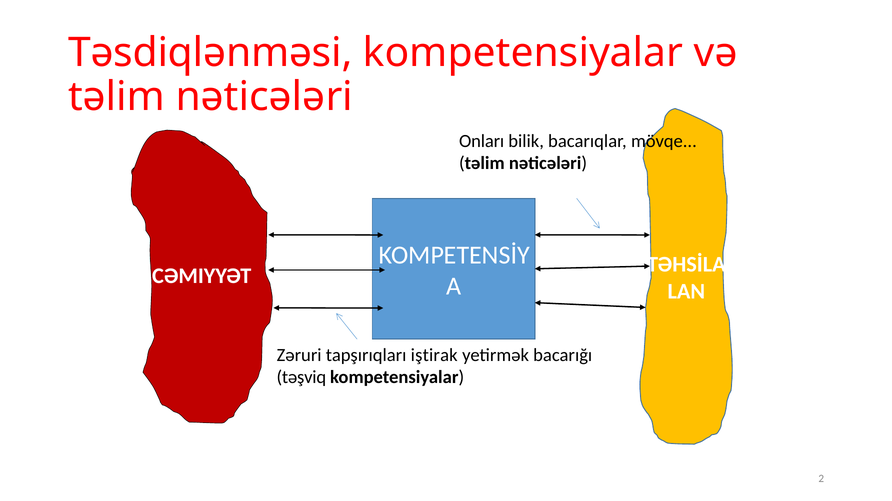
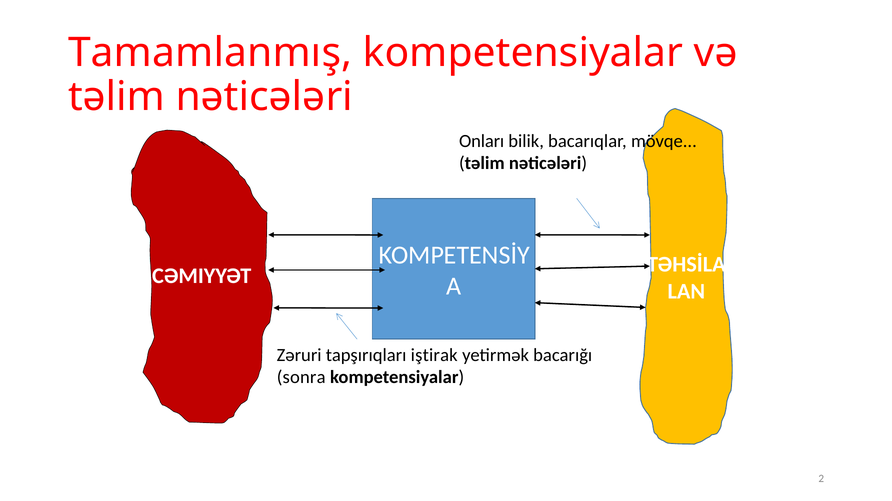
Təsdiqlənməsi: Təsdiqlənməsi -> Tamamlanmış
təşviq: təşviq -> sonra
